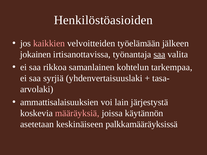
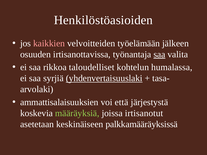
jokainen: jokainen -> osuuden
samanlainen: samanlainen -> taloudelliset
tarkempaa: tarkempaa -> humalassa
yhdenvertaisuuslaki underline: none -> present
lain: lain -> että
määräyksiä colour: pink -> light green
käytännön: käytännön -> irtisanotut
